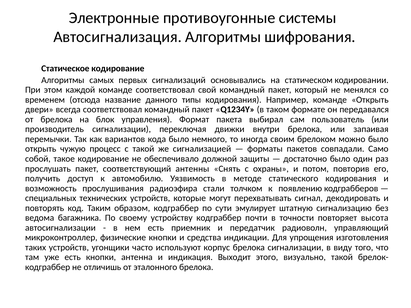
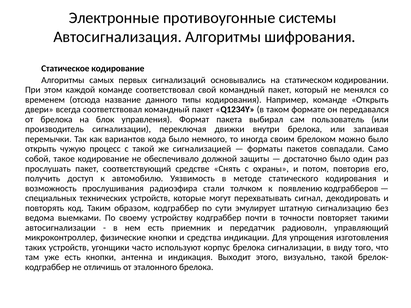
антенны: антенны -> средстве
багажника: багажника -> выемками
высота: высота -> такими
